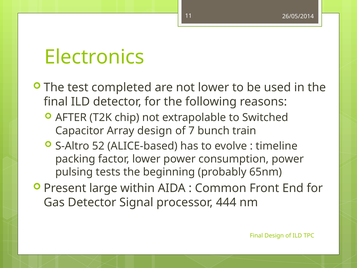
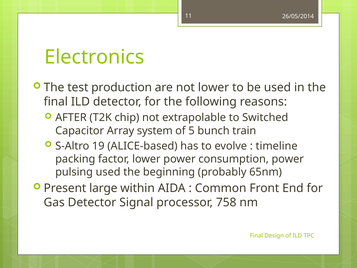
completed: completed -> production
Array design: design -> system
7: 7 -> 5
52: 52 -> 19
pulsing tests: tests -> used
444: 444 -> 758
